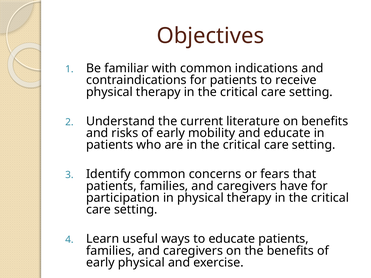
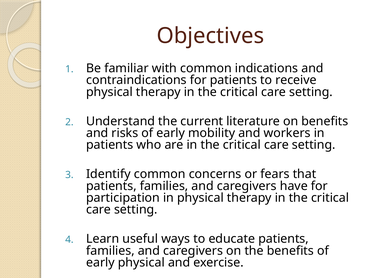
and educate: educate -> workers
